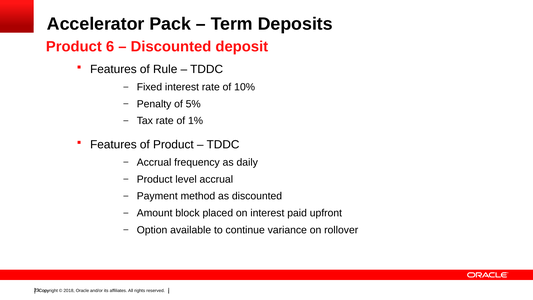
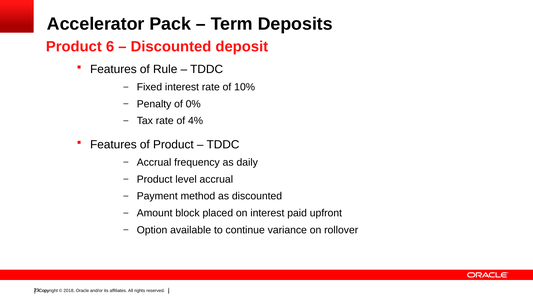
5%: 5% -> 0%
1%: 1% -> 4%
